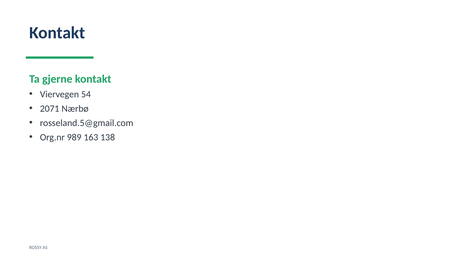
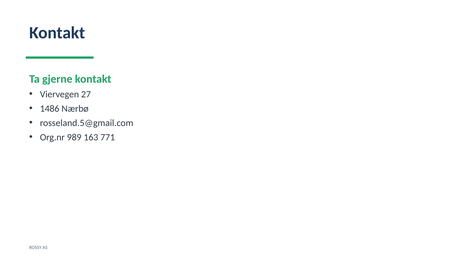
54: 54 -> 27
2071: 2071 -> 1486
138: 138 -> 771
